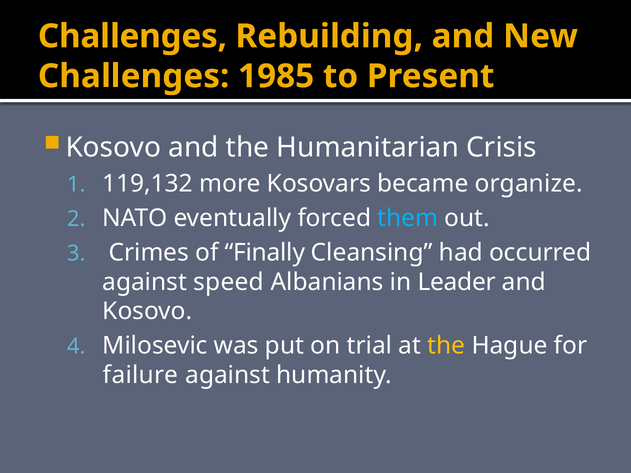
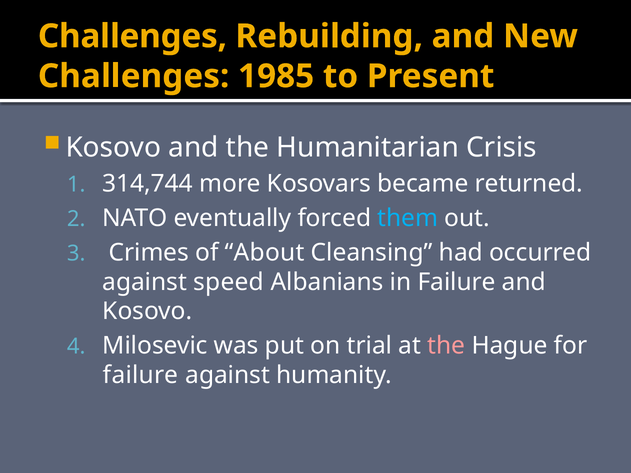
119,132: 119,132 -> 314,744
organize: organize -> returned
Finally: Finally -> About
in Leader: Leader -> Failure
the at (446, 346) colour: yellow -> pink
